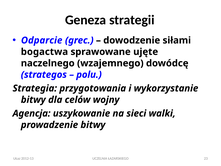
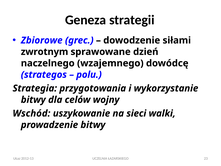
Odparcie: Odparcie -> Zbiorowe
bogactwa: bogactwa -> zwrotnym
ujęte: ujęte -> dzień
Agencja: Agencja -> Wschód
